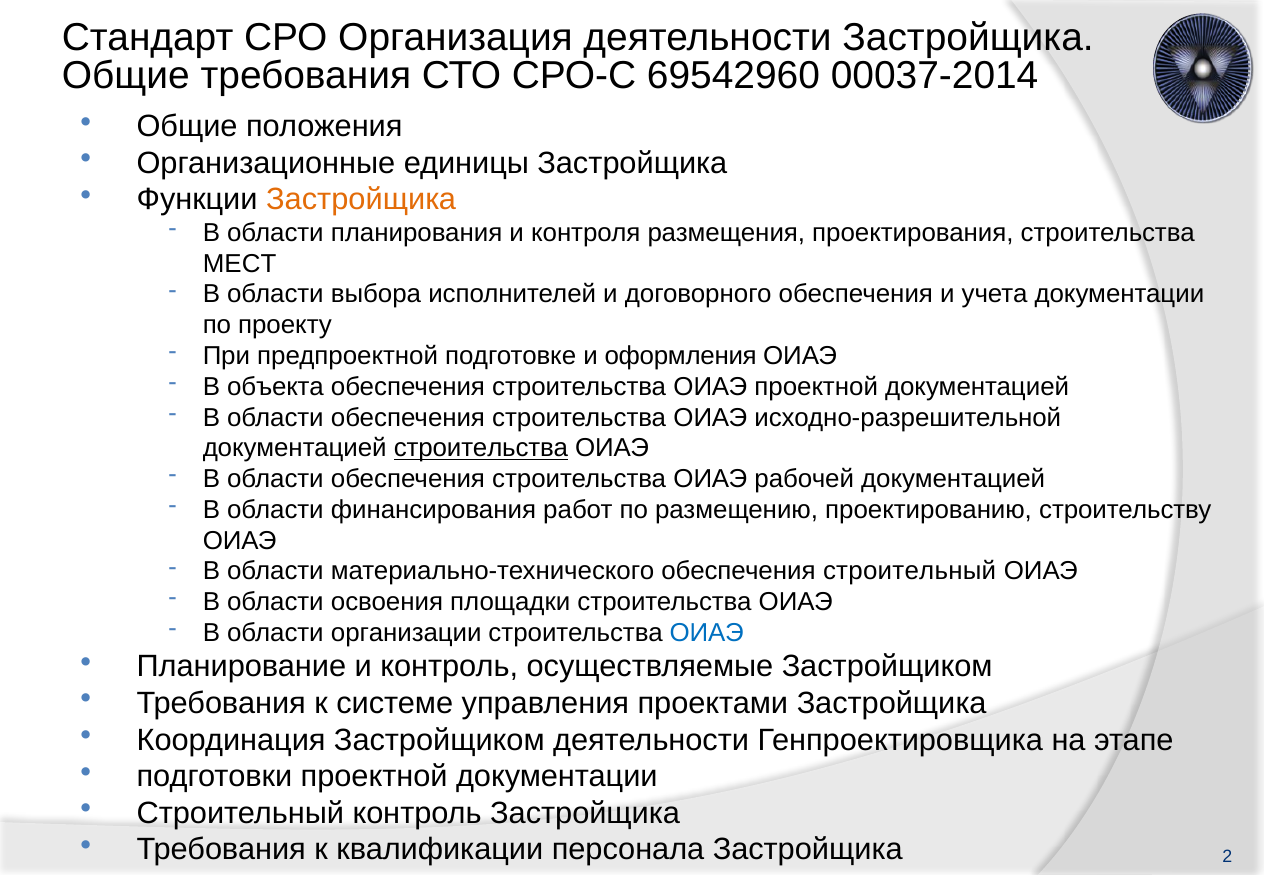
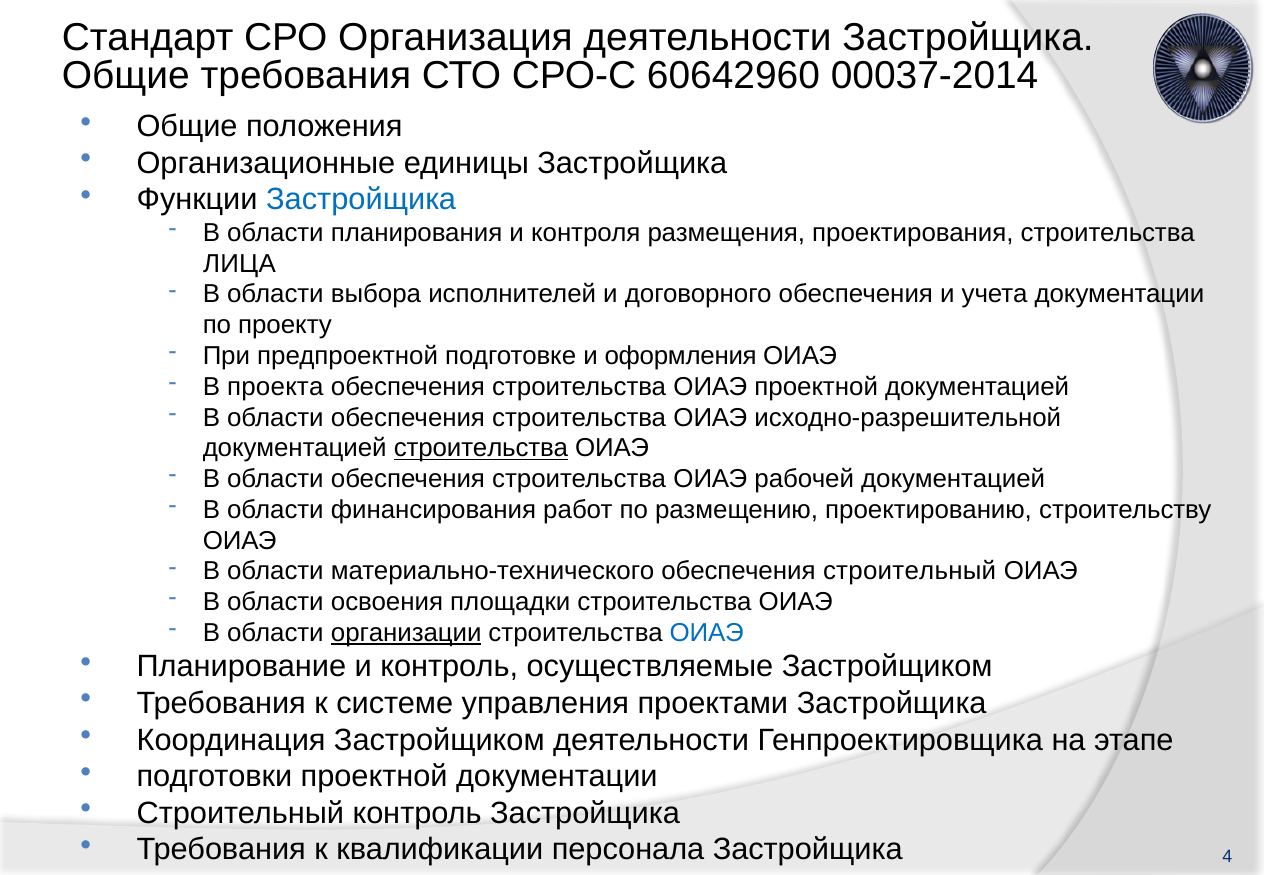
69542960: 69542960 -> 60642960
Застройщика at (361, 199) colour: orange -> blue
МЕСТ: МЕСТ -> ЛИЦА
объекта: объекта -> проекта
организации underline: none -> present
2: 2 -> 4
